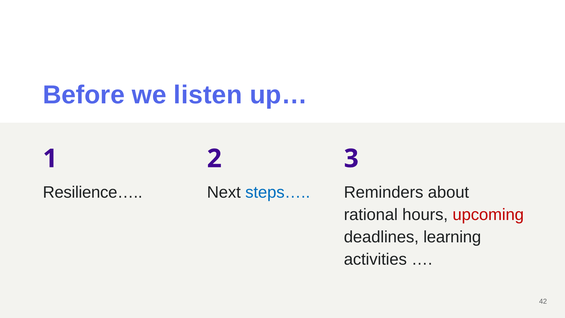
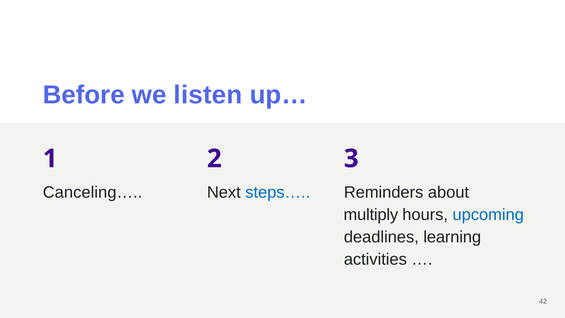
Resilience…: Resilience… -> Canceling…
rational: rational -> multiply
upcoming colour: red -> blue
